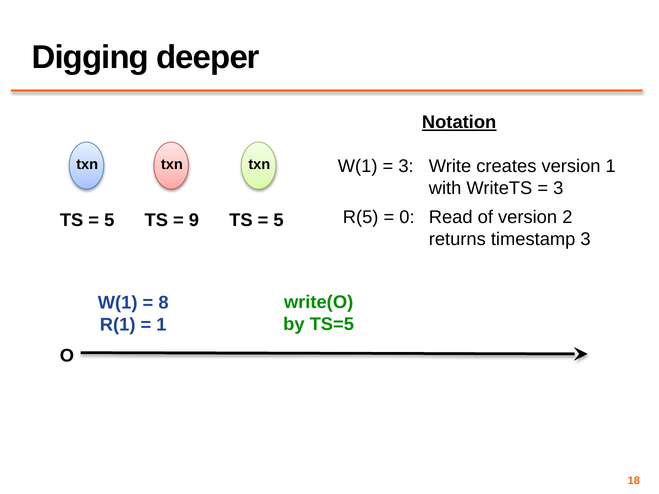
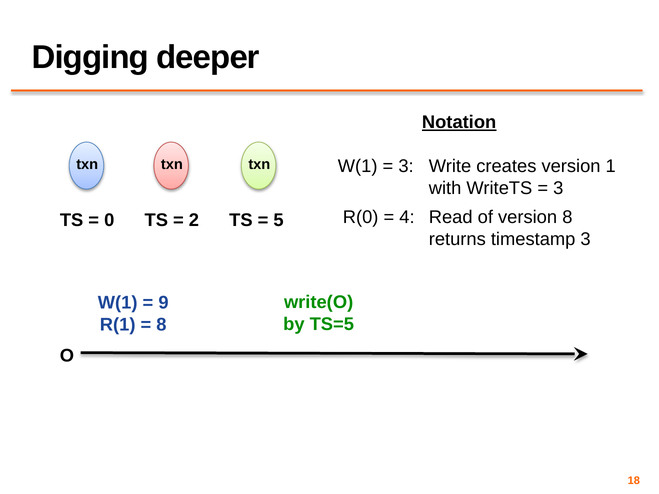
R(5: R(5 -> R(0
0: 0 -> 4
version 2: 2 -> 8
5 at (109, 220): 5 -> 0
9: 9 -> 2
8: 8 -> 9
1 at (161, 325): 1 -> 8
